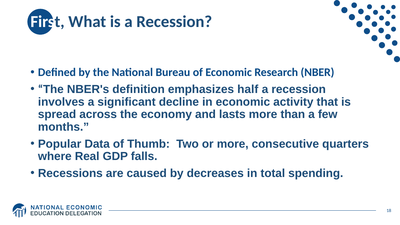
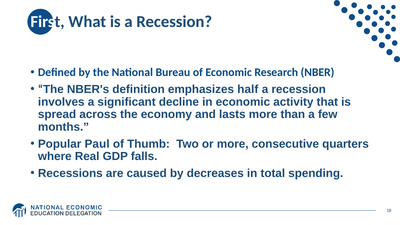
Data: Data -> Paul
